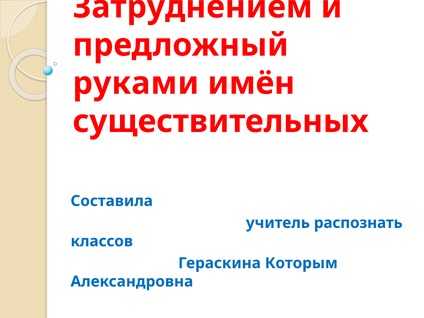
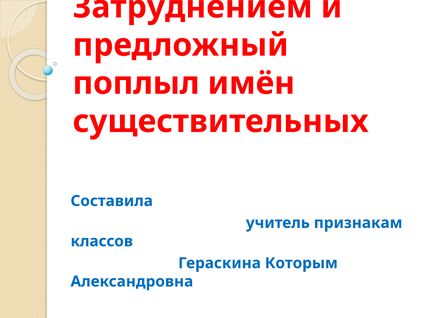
руками: руками -> поплыл
распознать: распознать -> признакам
